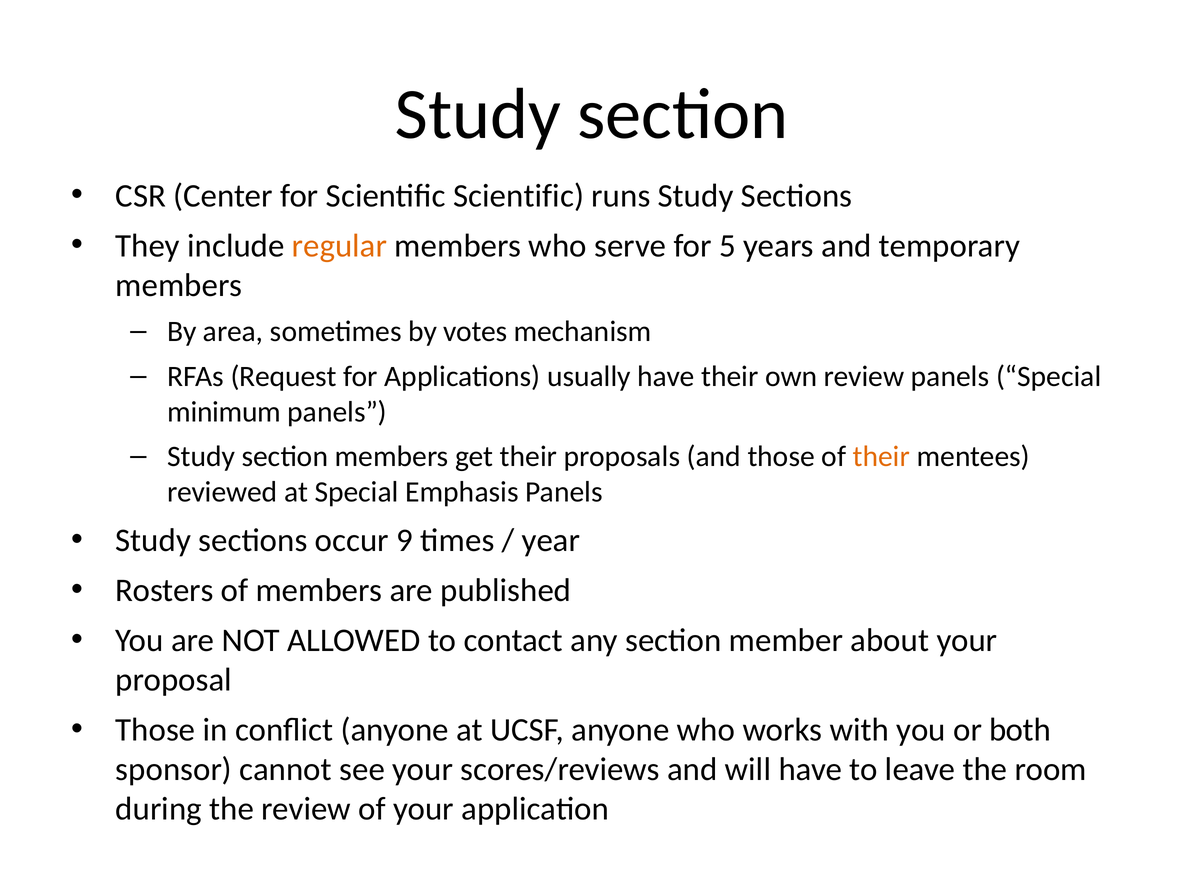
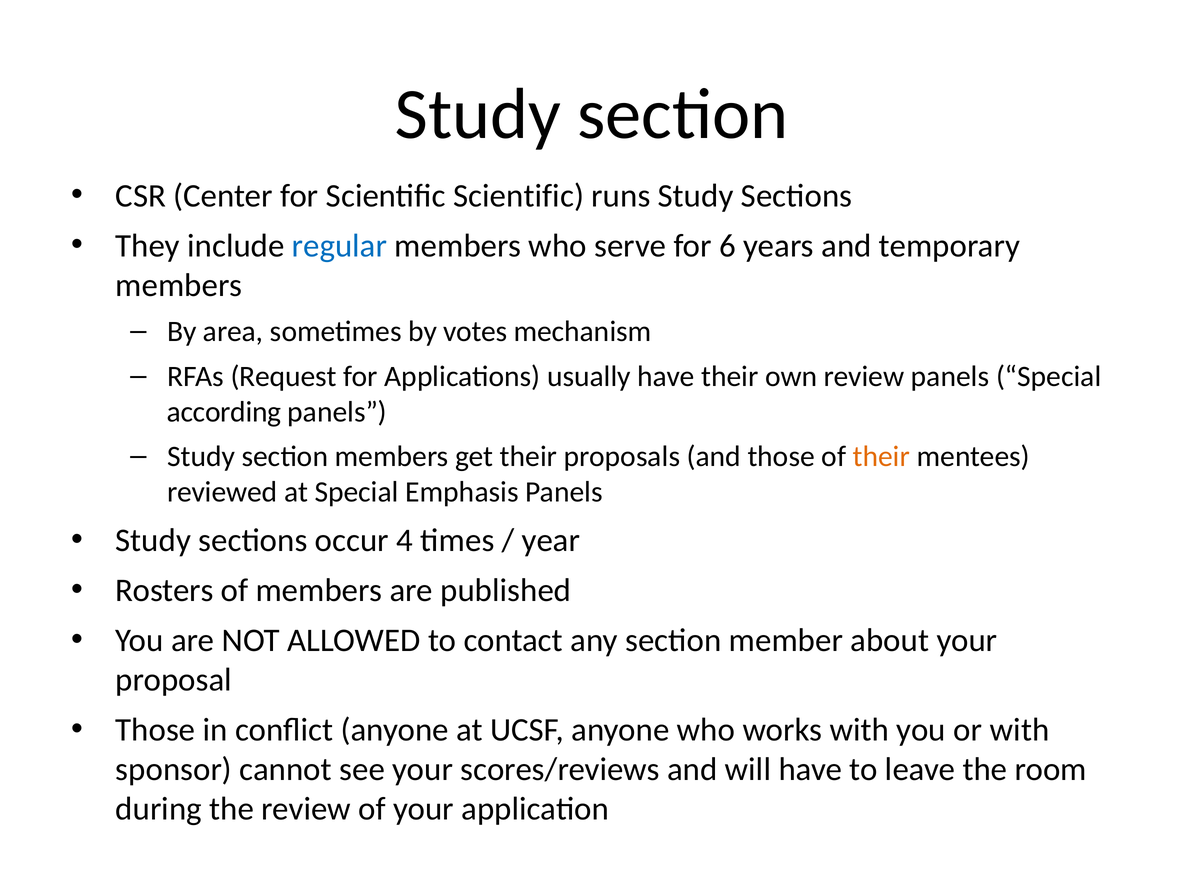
regular colour: orange -> blue
5: 5 -> 6
minimum: minimum -> according
9: 9 -> 4
or both: both -> with
